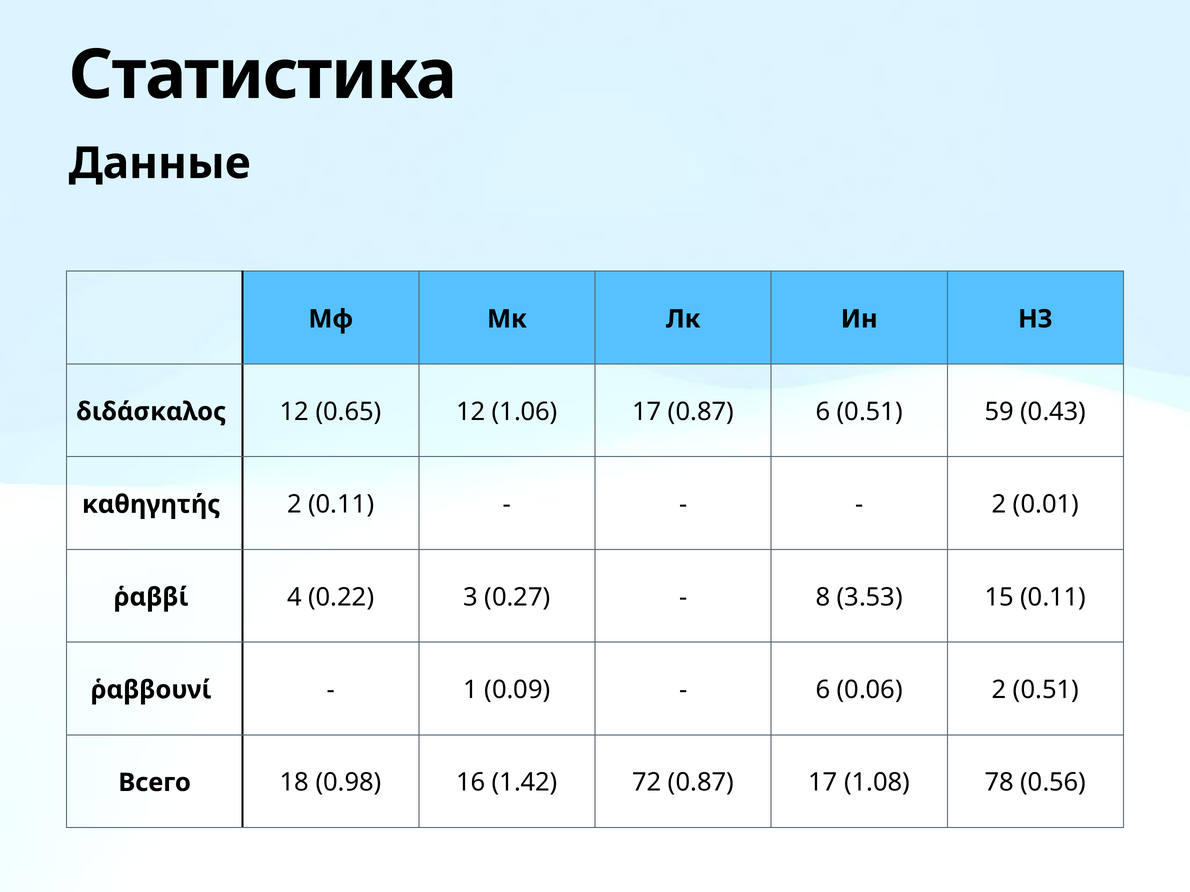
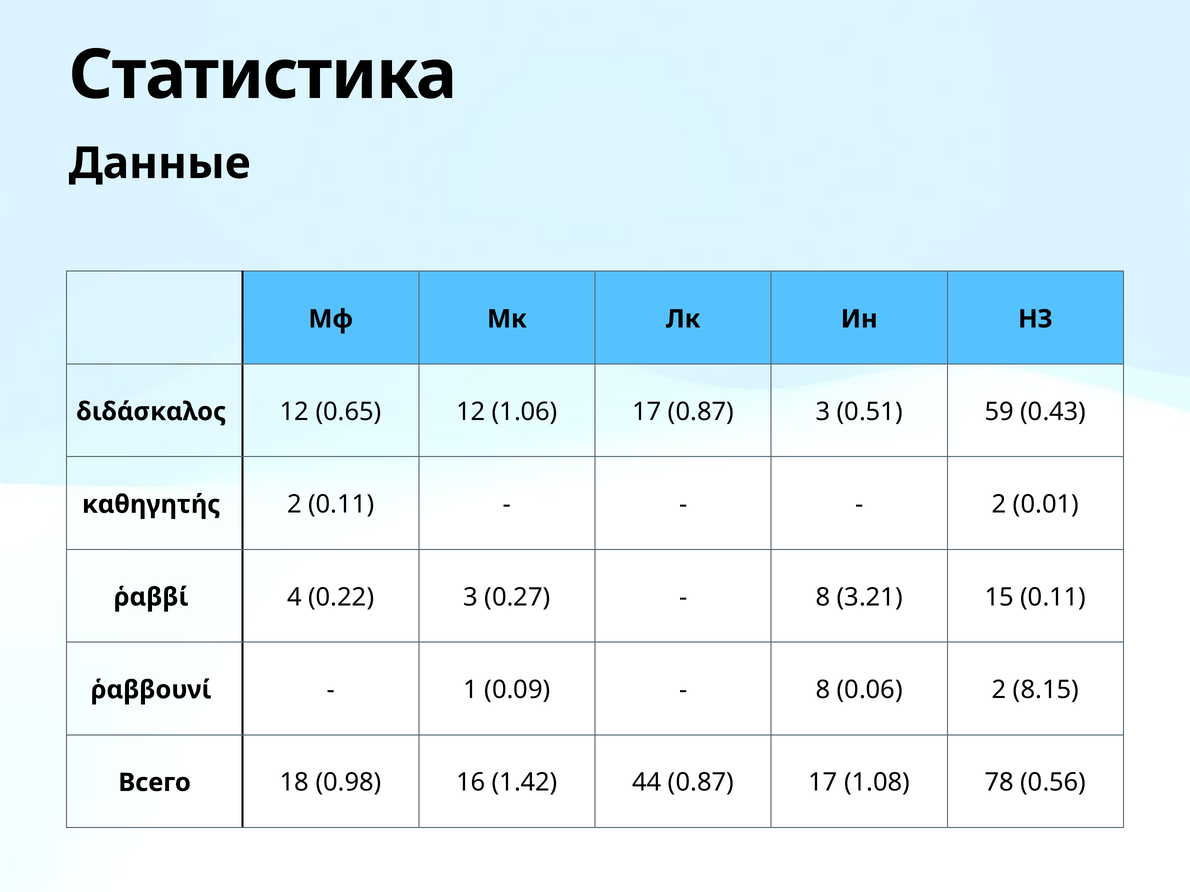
0.87 6: 6 -> 3
3.53: 3.53 -> 3.21
6 at (823, 690): 6 -> 8
2 0.51: 0.51 -> 8.15
72: 72 -> 44
